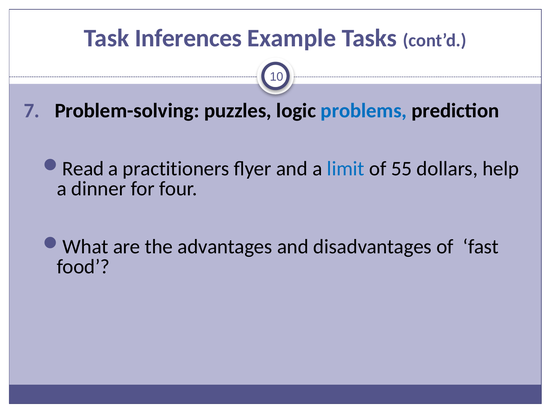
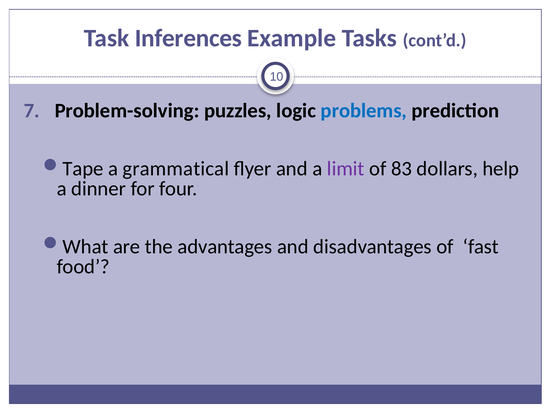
Read: Read -> Tape
practitioners: practitioners -> grammatical
limit colour: blue -> purple
55: 55 -> 83
